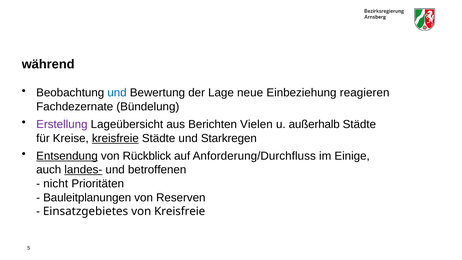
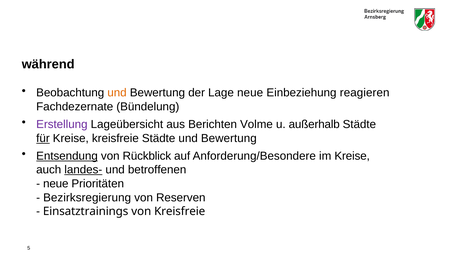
und at (117, 93) colour: blue -> orange
Vielen: Vielen -> Volme
für underline: none -> present
kreisfreie at (115, 138) underline: present -> none
Städte und Starkregen: Starkregen -> Bewertung
Anforderung/Durchfluss: Anforderung/Durchfluss -> Anforderung/Besondere
im Einige: Einige -> Kreise
nicht at (56, 184): nicht -> neue
Bauleitplanungen: Bauleitplanungen -> Bezirksregierung
Einsatzgebietes: Einsatzgebietes -> Einsatztrainings
